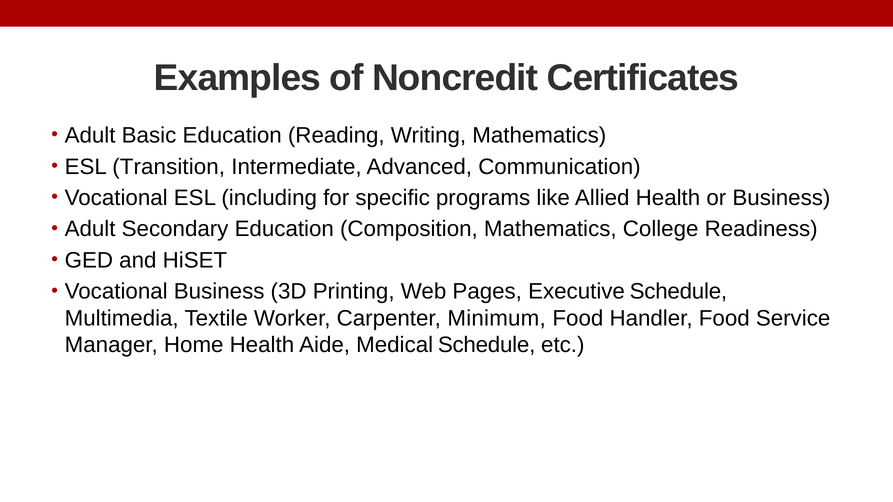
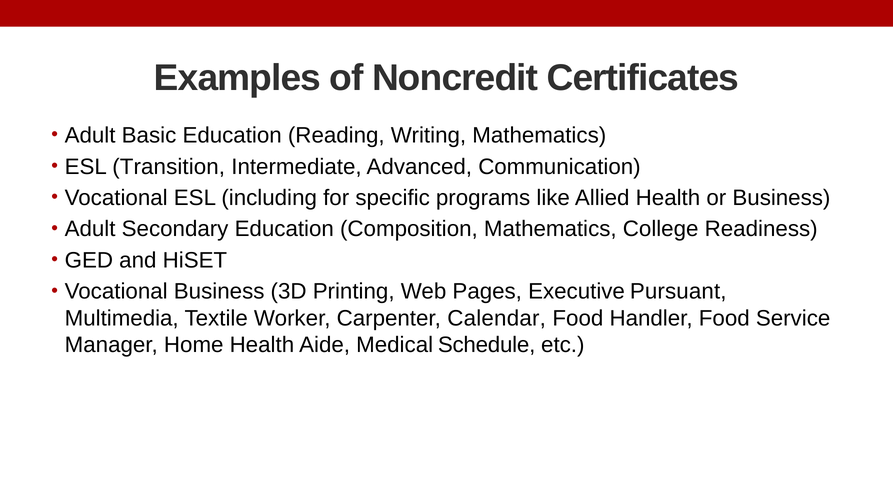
Executive Schedule: Schedule -> Pursuant
Minimum: Minimum -> Calendar
